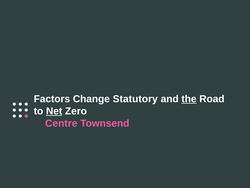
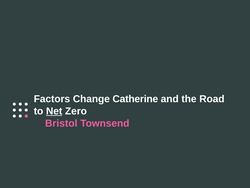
Statutory: Statutory -> Catherine
the underline: present -> none
Centre: Centre -> Bristol
